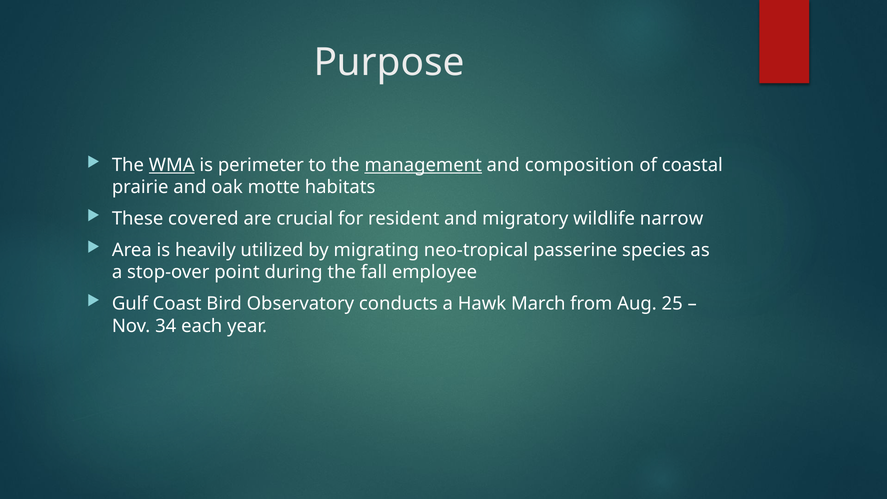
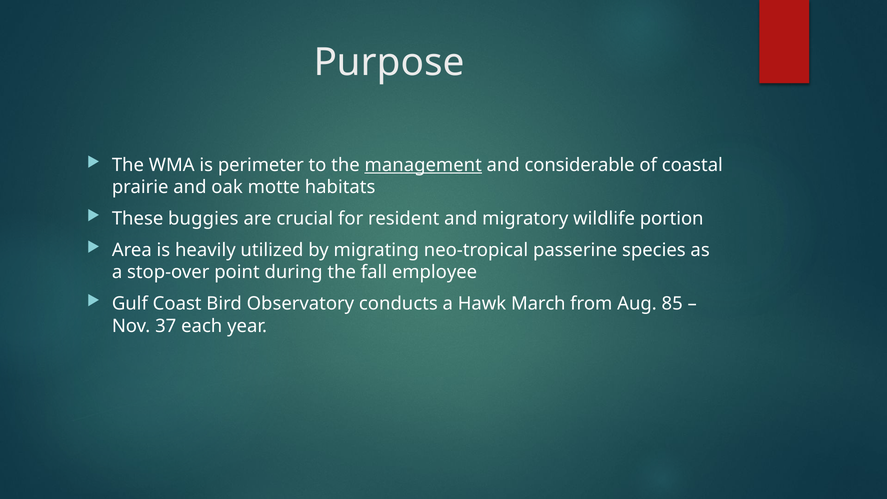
WMA underline: present -> none
composition: composition -> considerable
covered: covered -> buggies
narrow: narrow -> portion
25: 25 -> 85
34: 34 -> 37
